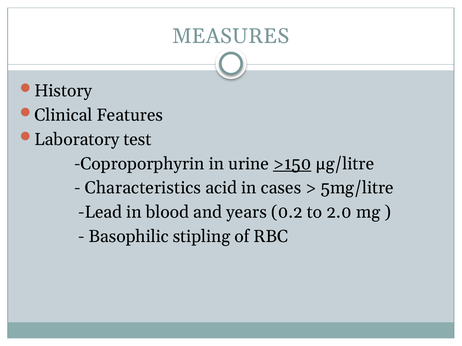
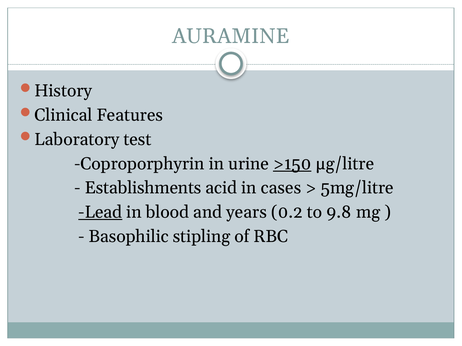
MEASURES: MEASURES -> AURAMINE
Characteristics: Characteristics -> Establishments
Lead underline: none -> present
2.0: 2.0 -> 9.8
